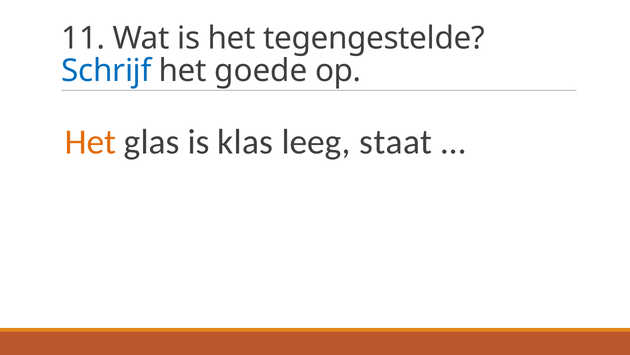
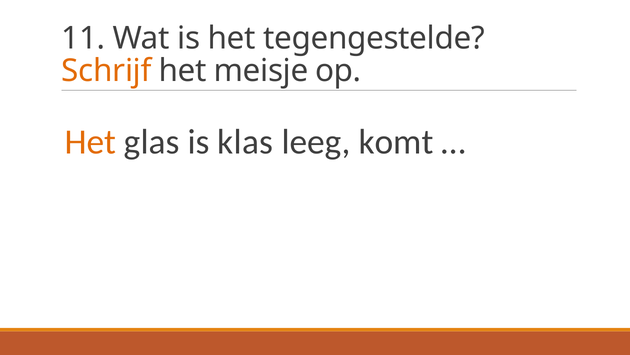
Schrijf colour: blue -> orange
goede: goede -> meisje
staat: staat -> komt
